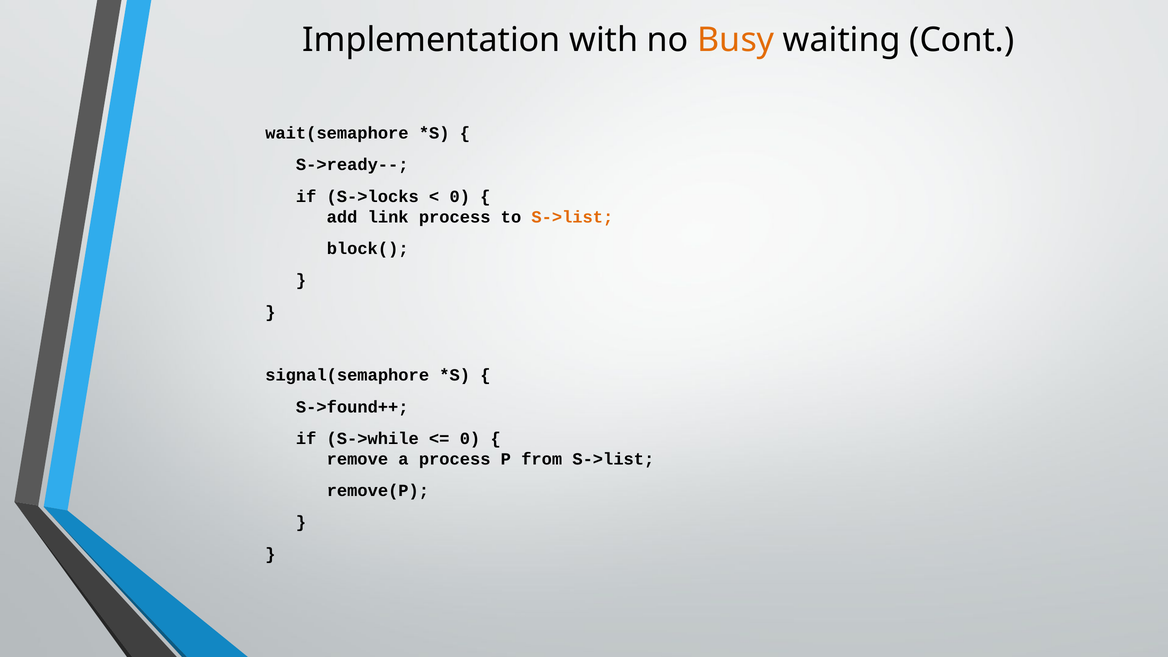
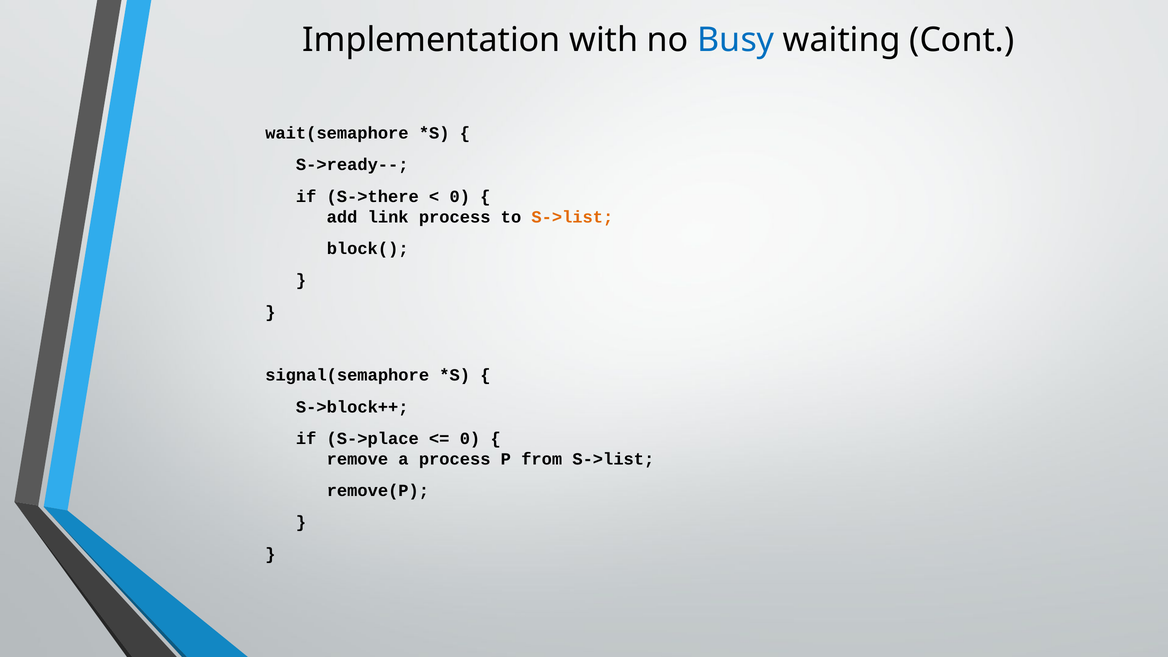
Busy colour: orange -> blue
S->locks: S->locks -> S->there
S->found++: S->found++ -> S->block++
S->while: S->while -> S->place
